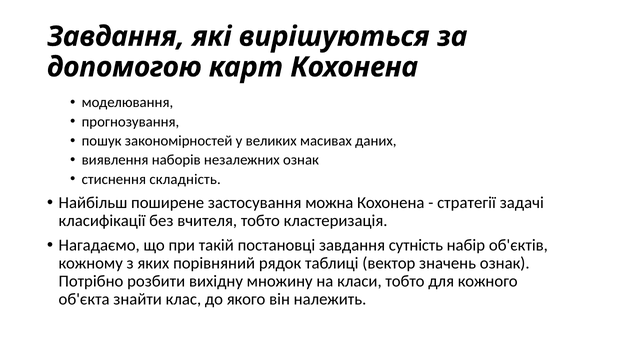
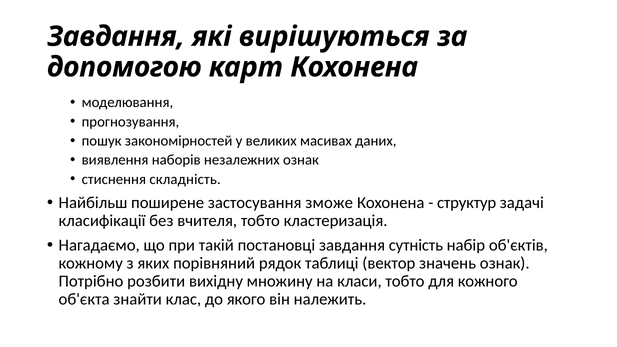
можна: можна -> зможе
стратегії: стратегії -> структур
